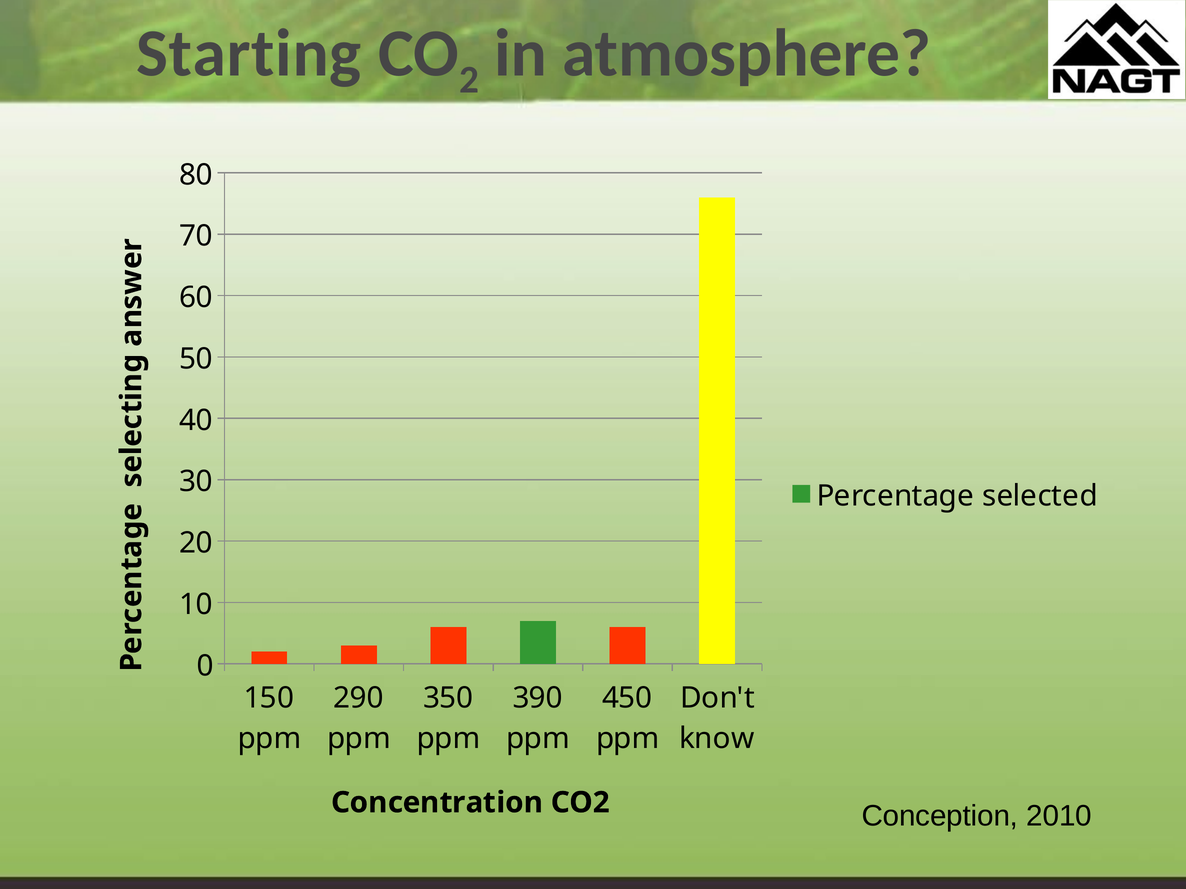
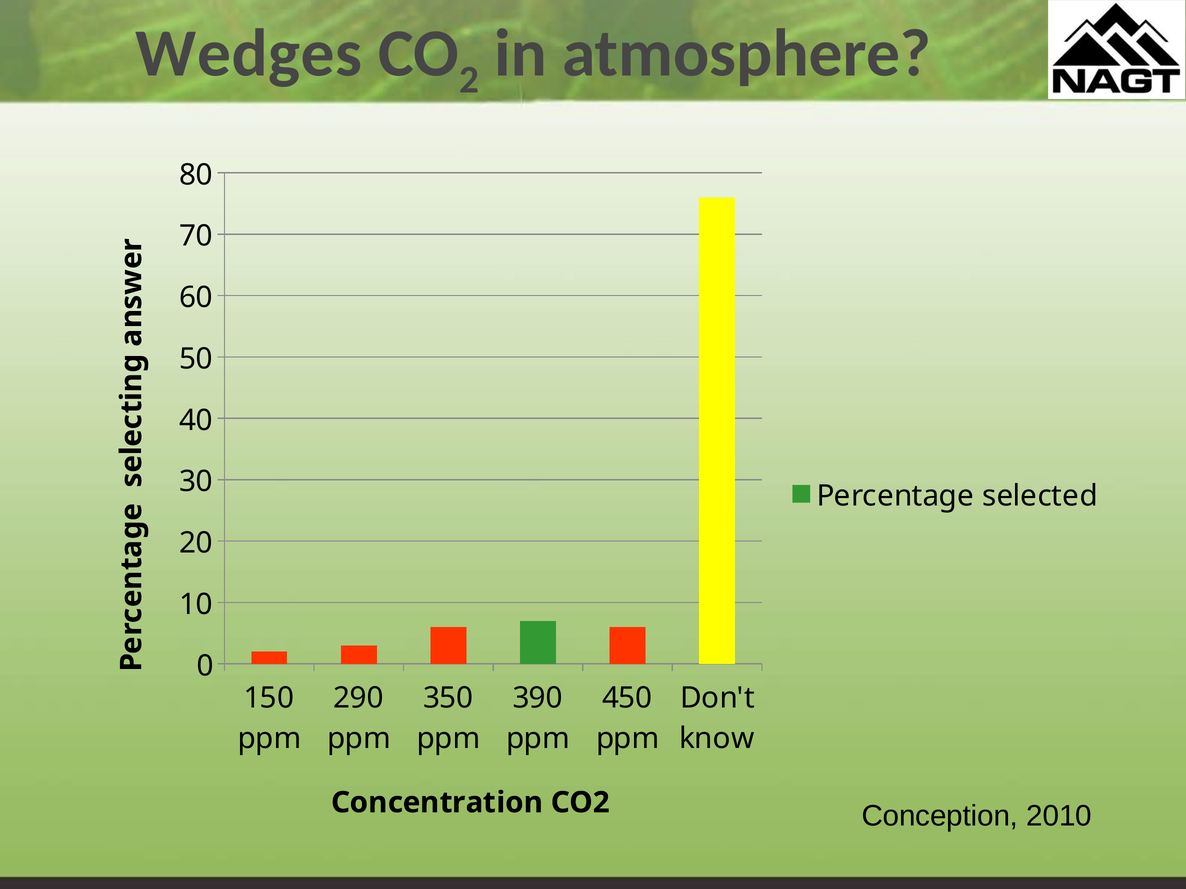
Starting: Starting -> Wedges
